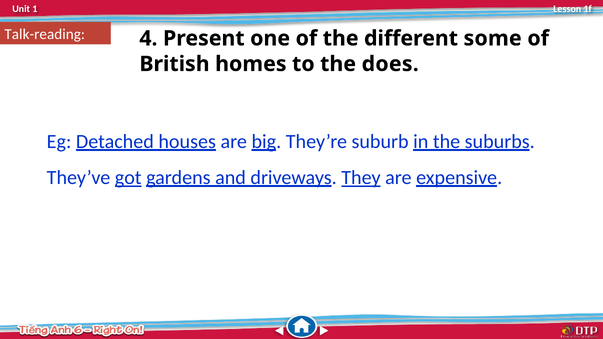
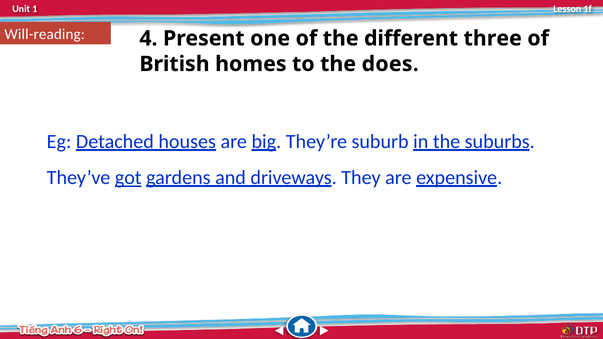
Talk-reading: Talk-reading -> Will-reading
some: some -> three
They underline: present -> none
